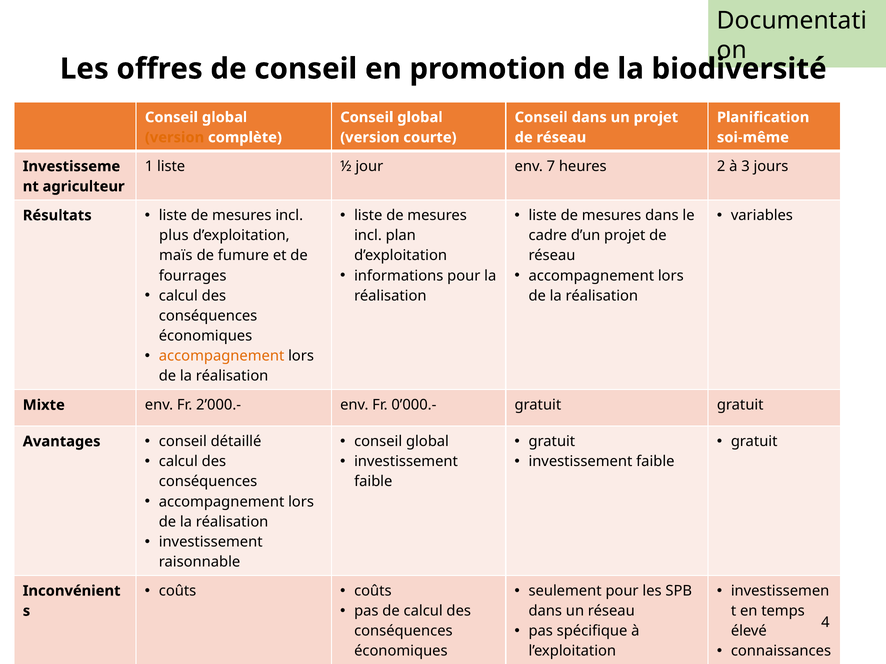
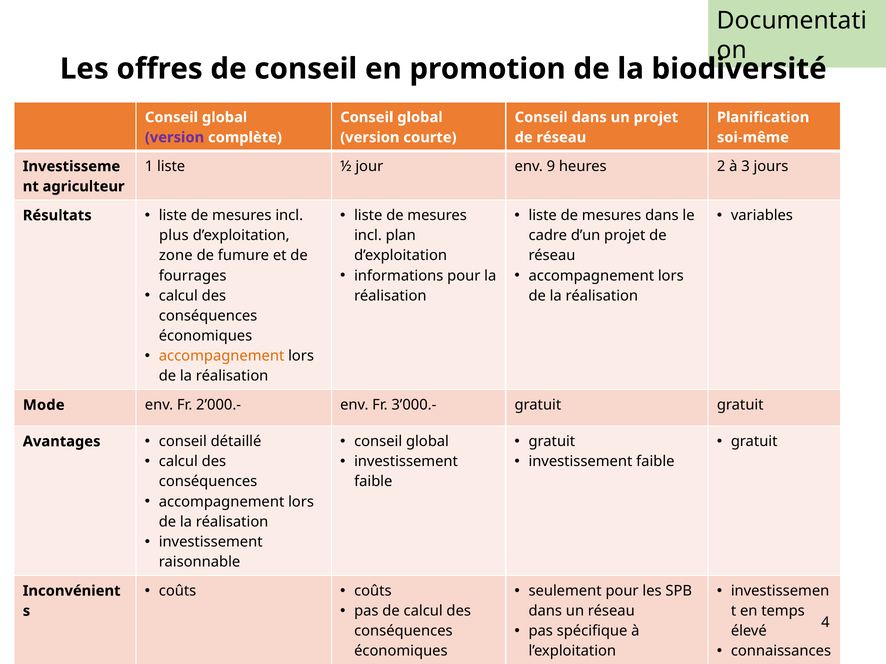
version at (175, 138) colour: orange -> purple
7: 7 -> 9
maïs: maïs -> zone
Mixte: Mixte -> Mode
0’000.-: 0’000.- -> 3’000.-
